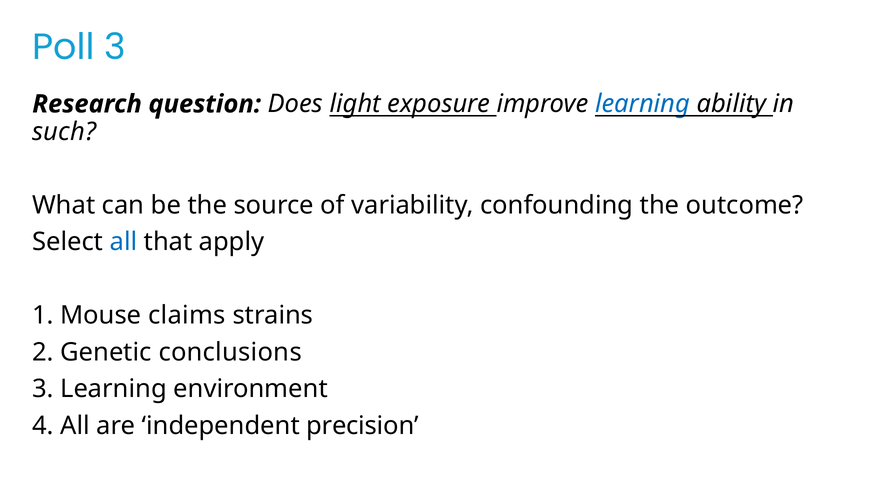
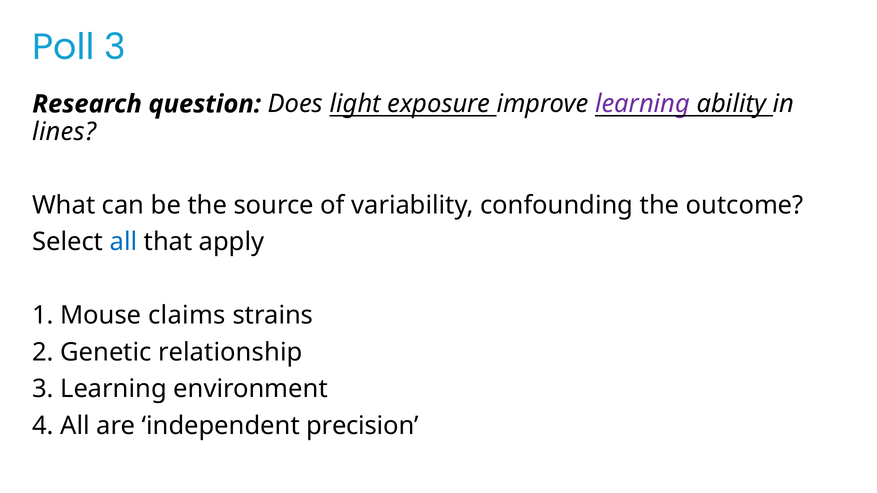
learning at (643, 104) colour: blue -> purple
such: such -> lines
conclusions: conclusions -> relationship
